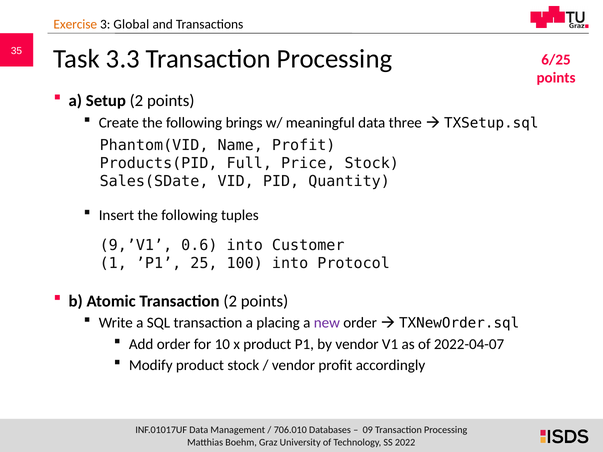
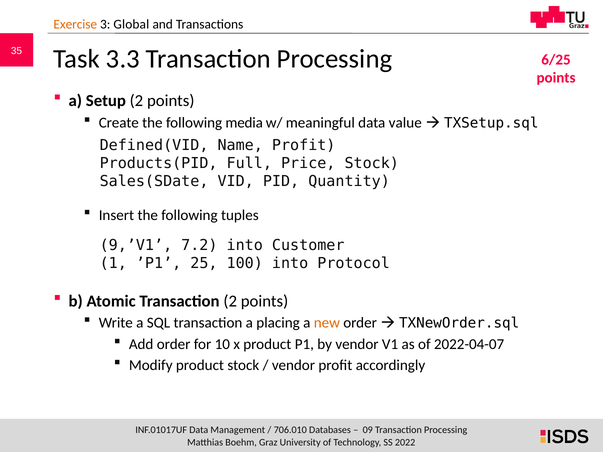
brings: brings -> media
three: three -> value
Phantom(VID: Phantom(VID -> Defined(VID
0.6: 0.6 -> 7.2
new colour: purple -> orange
